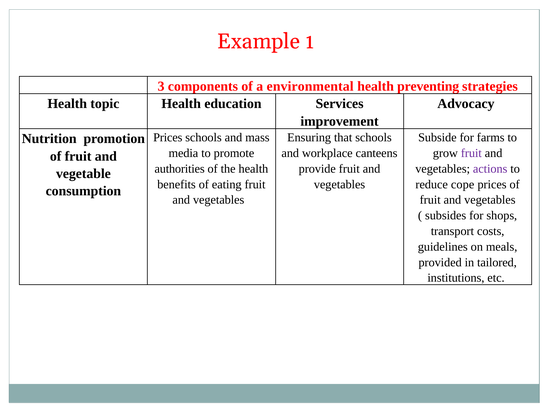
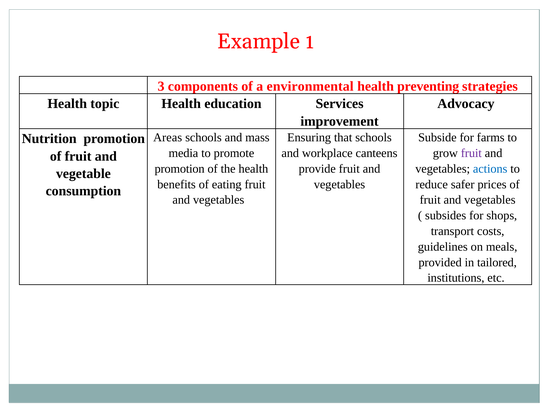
Prices at (168, 138): Prices -> Areas
authorities at (180, 169): authorities -> promotion
actions colour: purple -> blue
cope: cope -> safer
